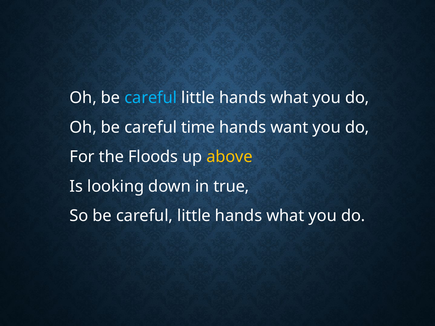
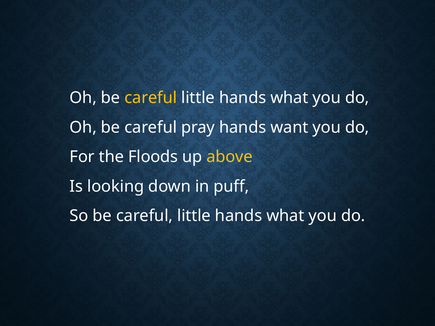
careful at (151, 98) colour: light blue -> yellow
time: time -> pray
true: true -> puff
